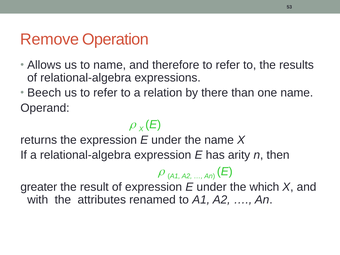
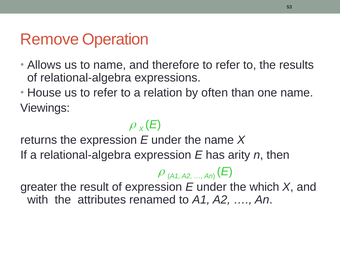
Beech: Beech -> House
there: there -> often
Operand: Operand -> Viewings
